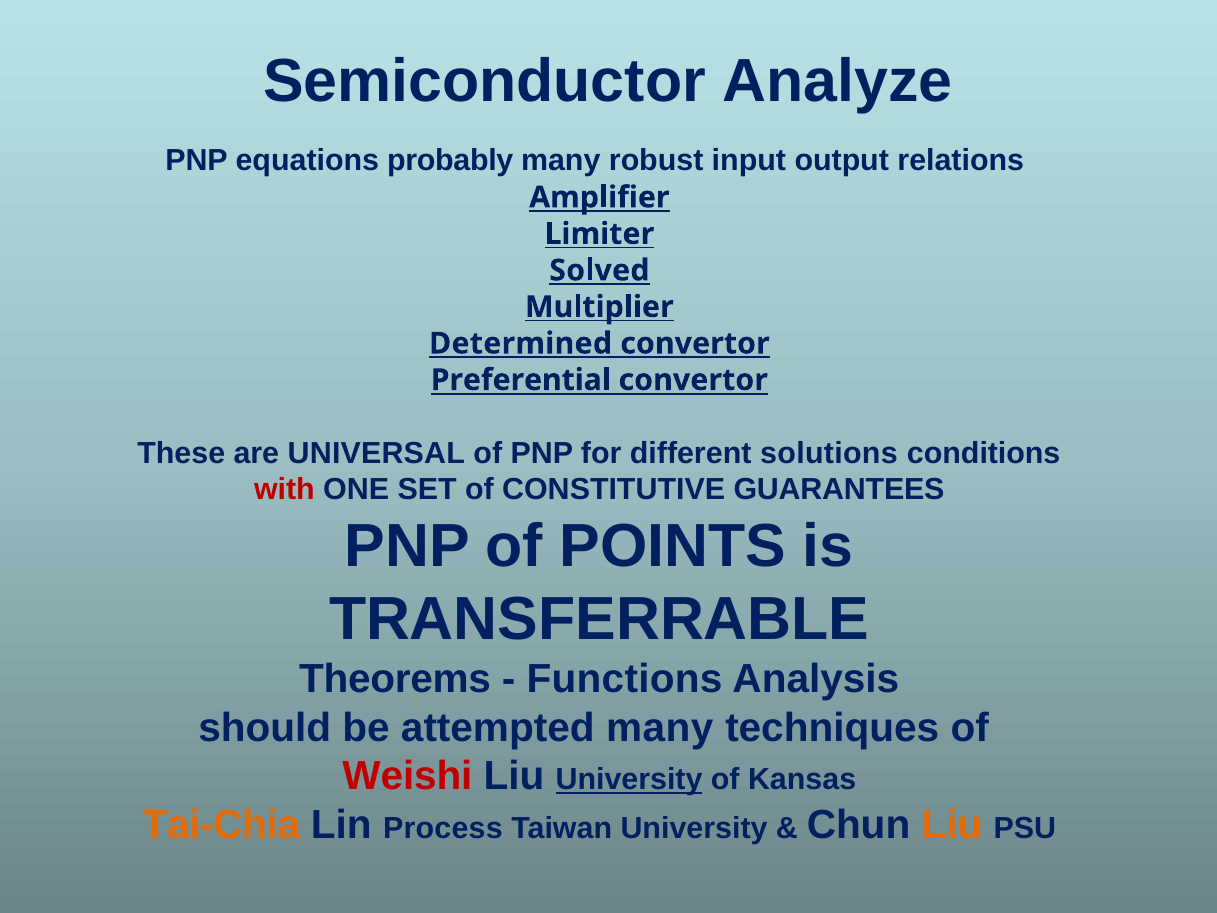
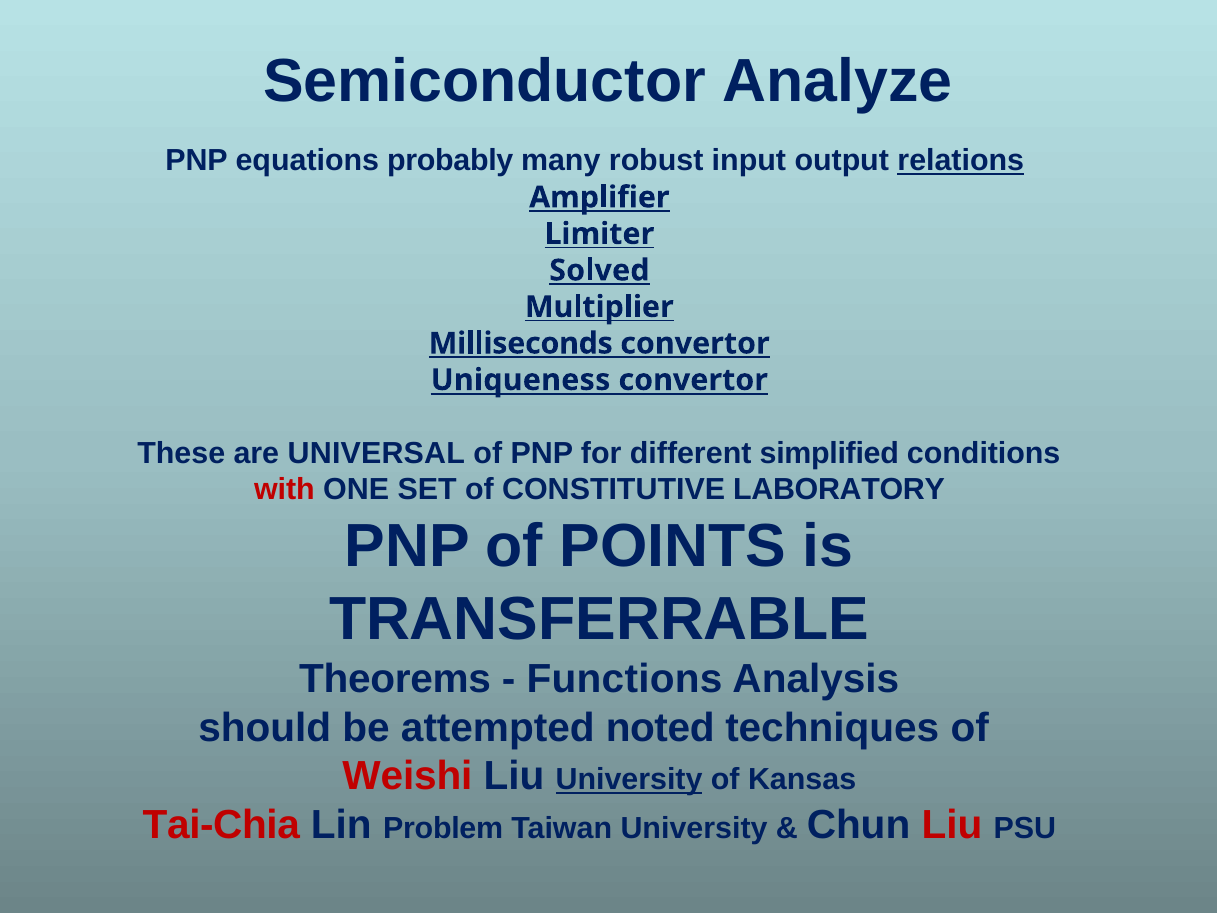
relations underline: none -> present
Determined: Determined -> Milliseconds
Preferential: Preferential -> Uniqueness
solutions: solutions -> simplified
GUARANTEES: GUARANTEES -> LABORATORY
attempted many: many -> noted
Tai-Chia colour: orange -> red
Process: Process -> Problem
Liu at (952, 825) colour: orange -> red
